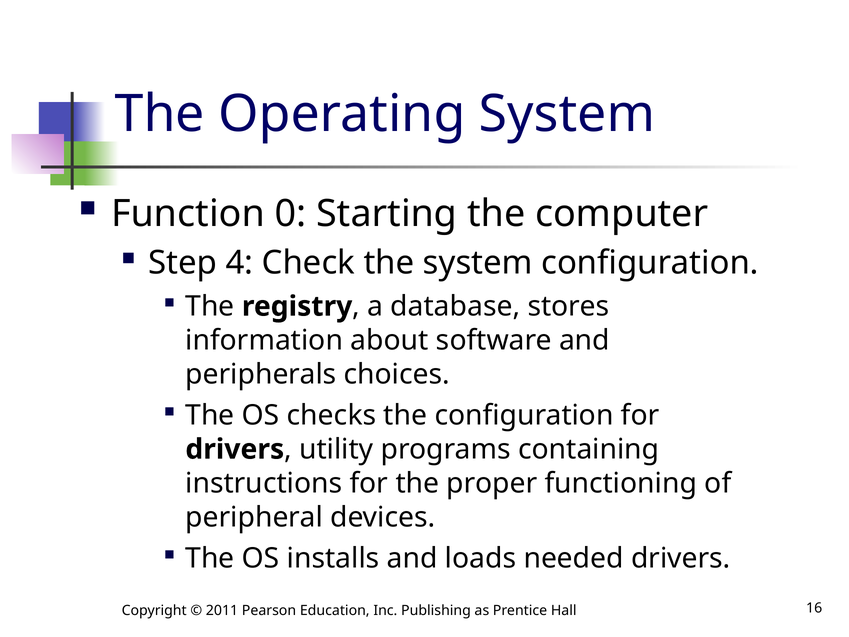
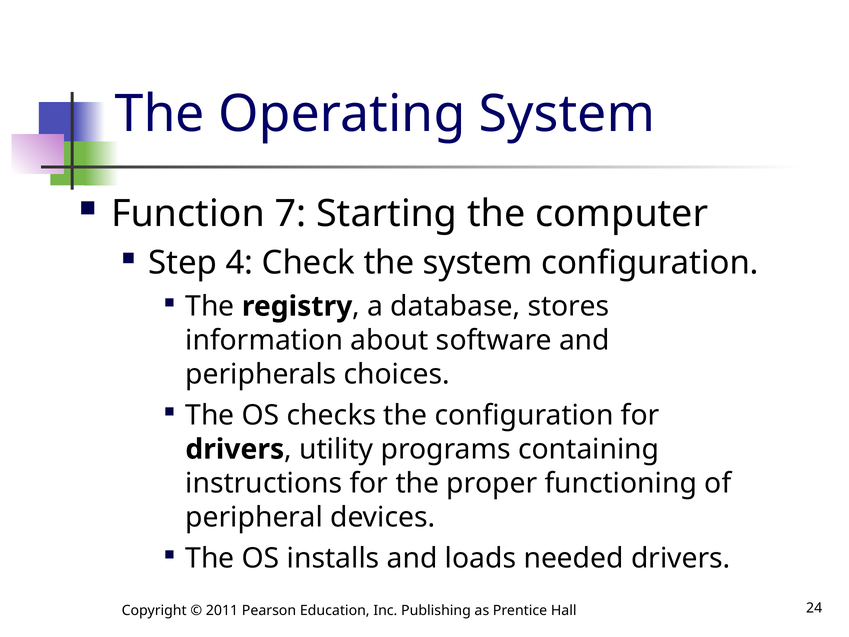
0: 0 -> 7
16: 16 -> 24
